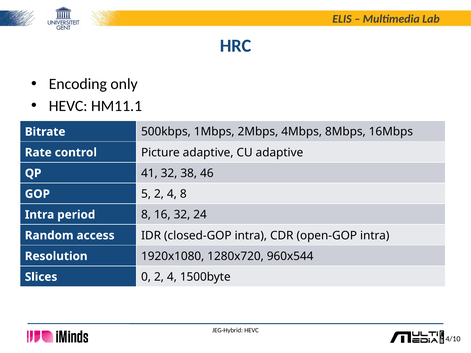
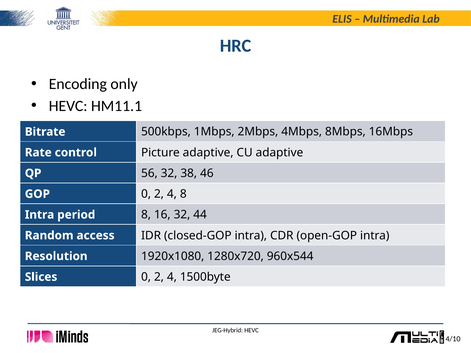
41: 41 -> 56
GOP 5: 5 -> 0
24: 24 -> 44
